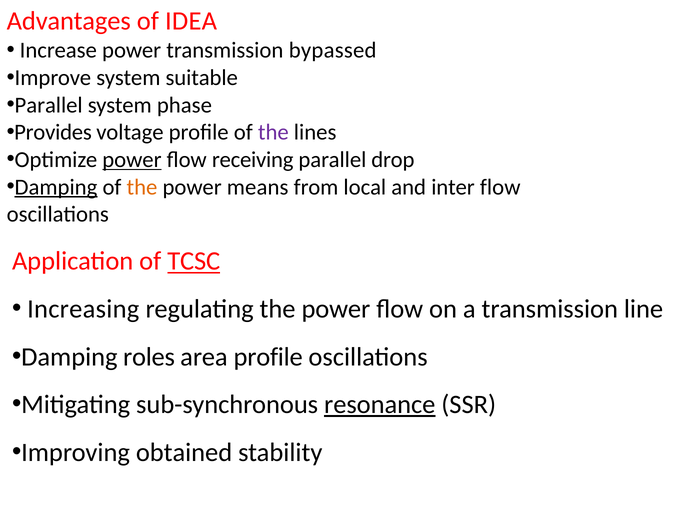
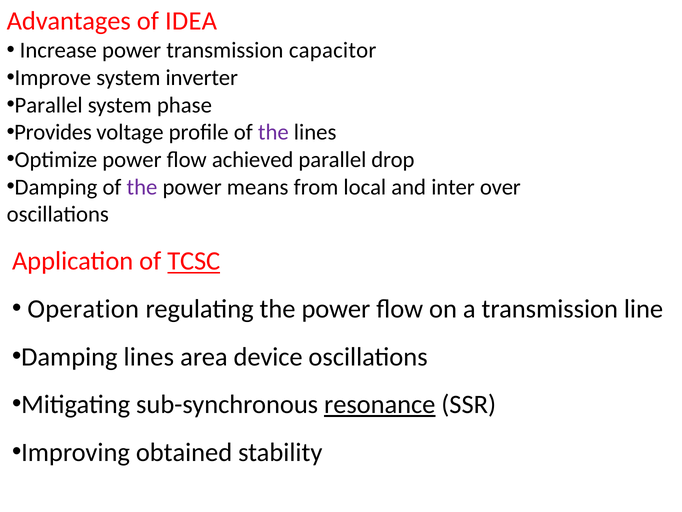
bypassed: bypassed -> capacitor
suitable: suitable -> inverter
power at (132, 160) underline: present -> none
receiving: receiving -> achieved
Damping at (56, 187) underline: present -> none
the at (142, 187) colour: orange -> purple
inter flow: flow -> over
Increasing: Increasing -> Operation
Damping roles: roles -> lines
area profile: profile -> device
